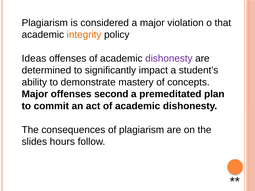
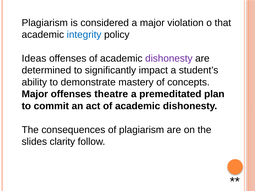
integrity colour: orange -> blue
second: second -> theatre
hours: hours -> clarity
